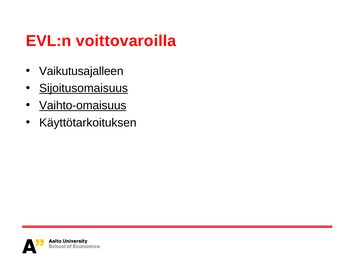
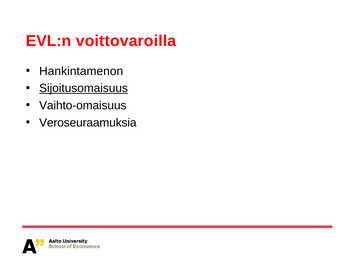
Vaikutusajalleen: Vaikutusajalleen -> Hankintamenon
Vaihto-omaisuus underline: present -> none
Käyttötarkoituksen: Käyttötarkoituksen -> Veroseuraamuksia
